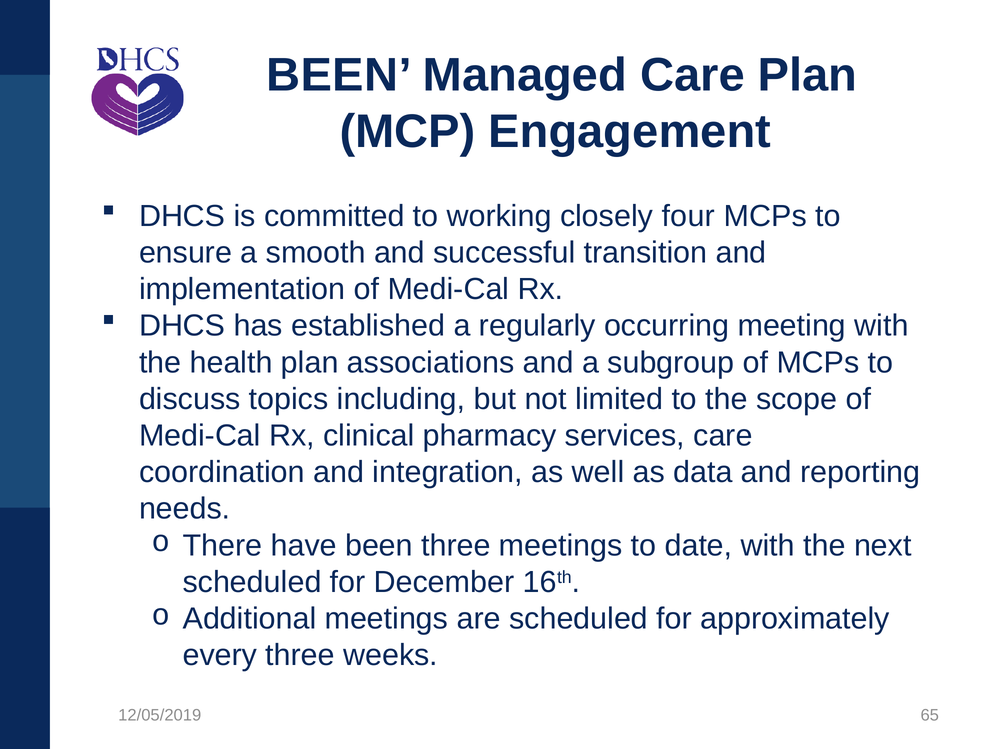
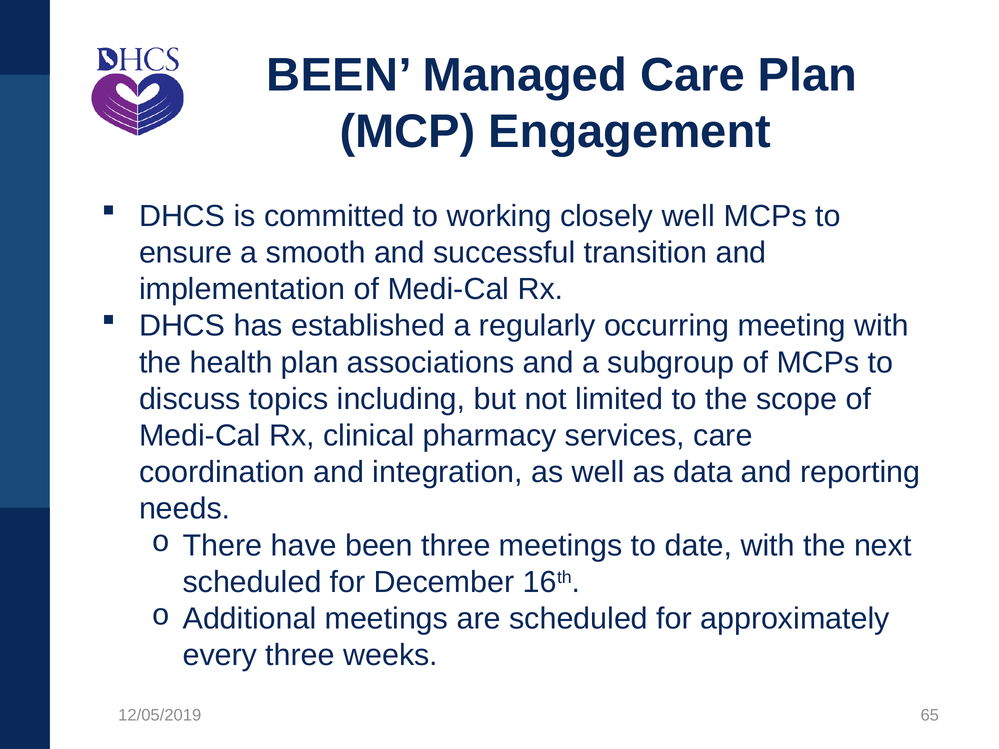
closely four: four -> well
